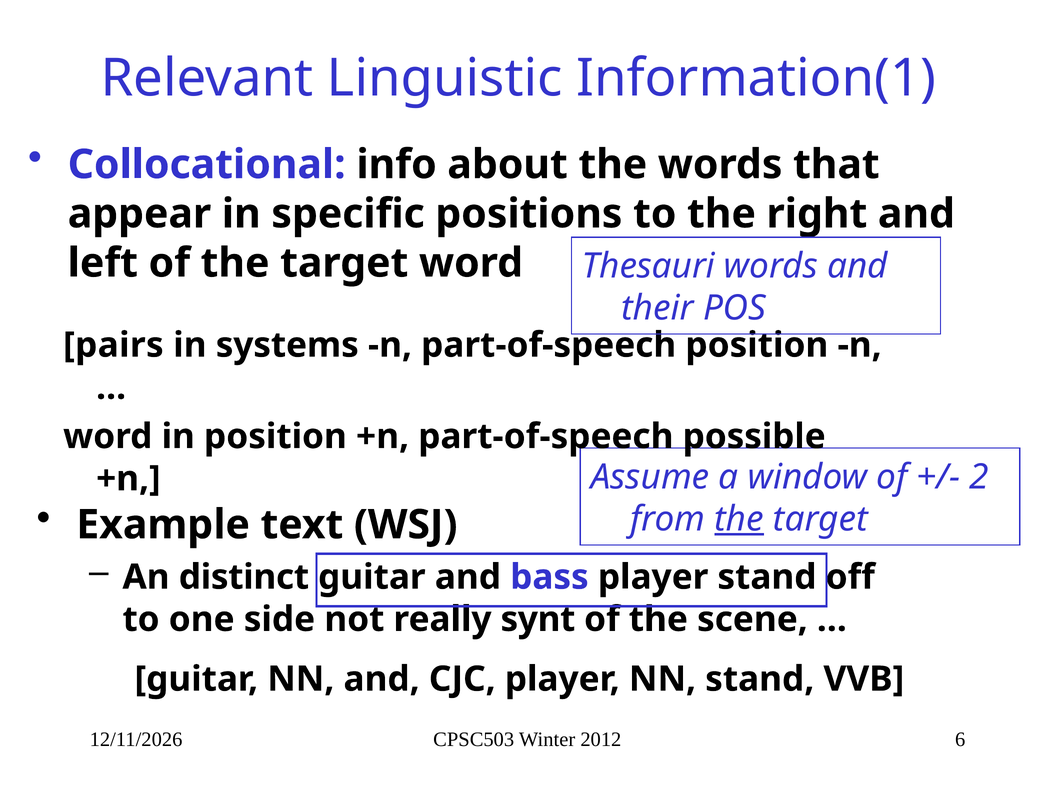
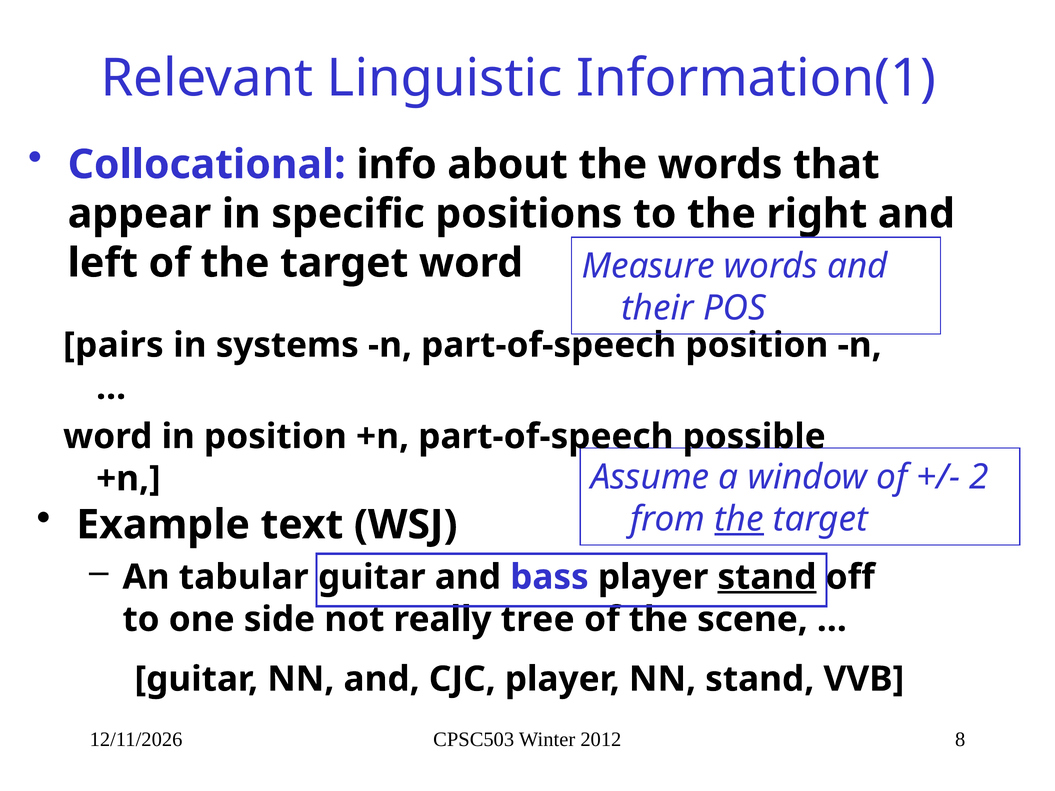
Thesauri: Thesauri -> Measure
distinct: distinct -> tabular
stand at (767, 577) underline: none -> present
synt: synt -> tree
6: 6 -> 8
